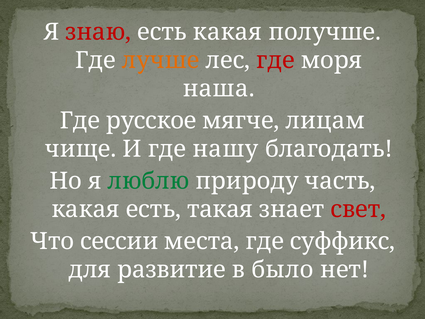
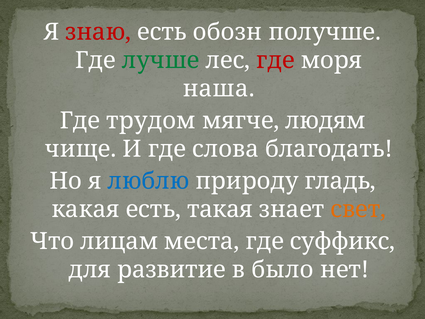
есть какая: какая -> обозн
лучше colour: orange -> green
русское: русское -> трудом
лицам: лицам -> людям
нашу: нашу -> слова
люблю colour: green -> blue
часть: часть -> гладь
свет colour: red -> orange
сессии: сессии -> лицам
